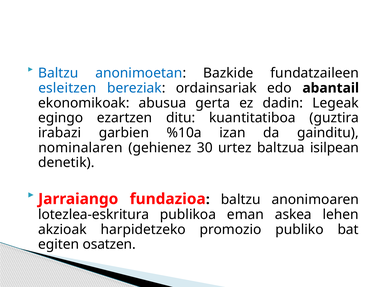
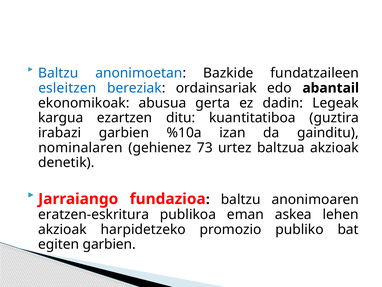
egingo: egingo -> kargua
30: 30 -> 73
baltzua isilpean: isilpean -> akzioak
lotezlea-eskritura: lotezlea-eskritura -> eratzen-eskritura
egiten osatzen: osatzen -> garbien
